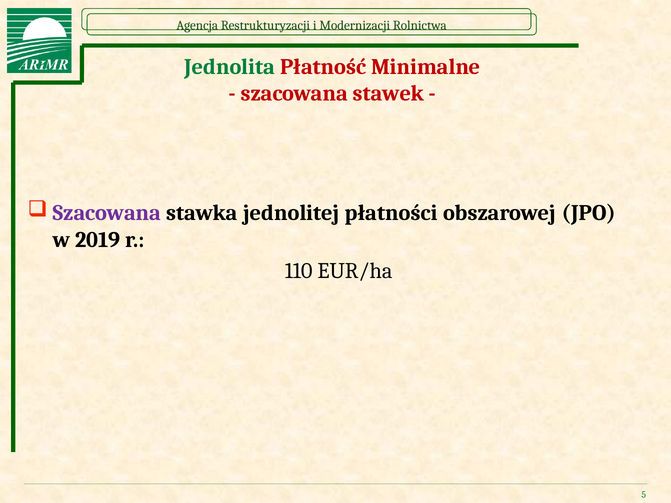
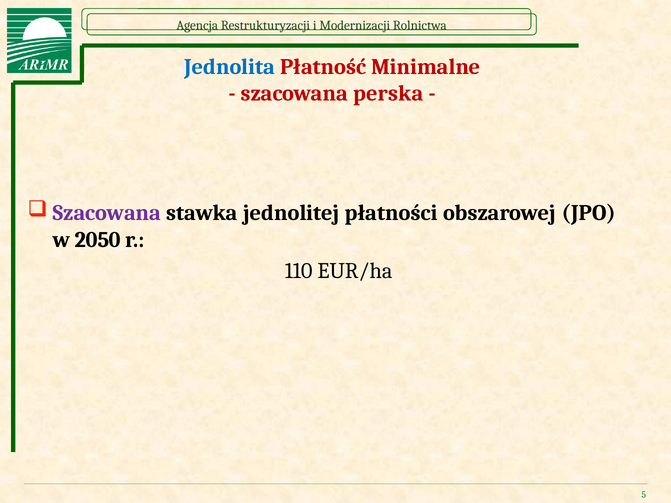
Jednolita colour: green -> blue
stawek: stawek -> perska
2019: 2019 -> 2050
